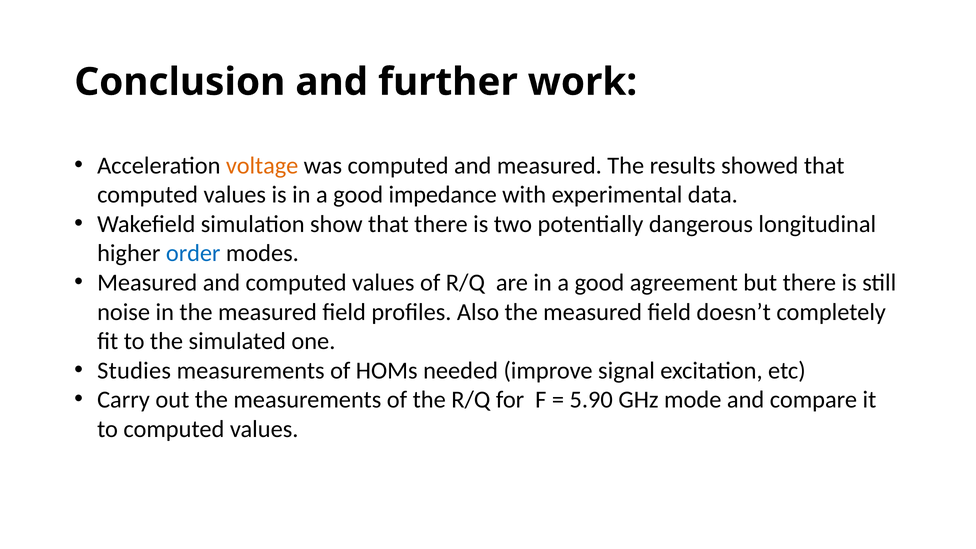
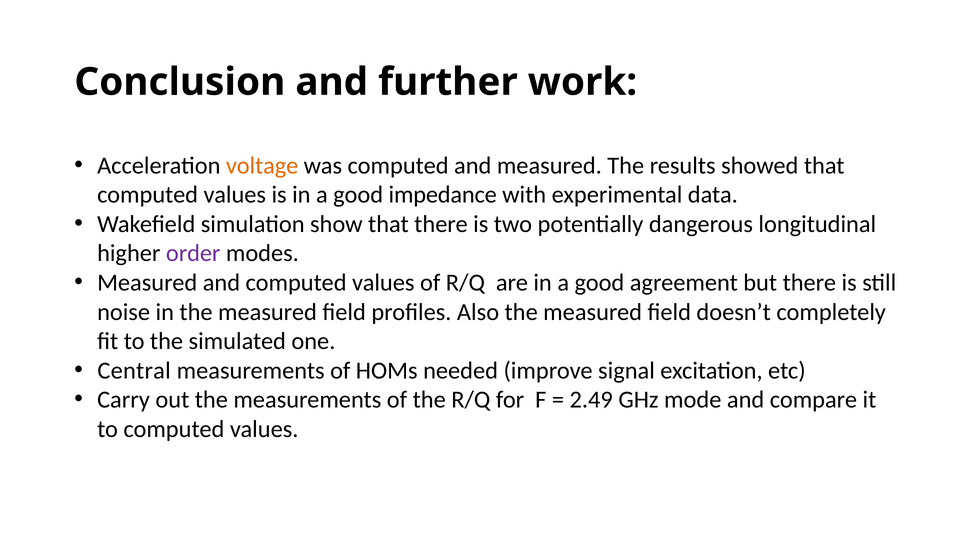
order colour: blue -> purple
Studies: Studies -> Central
5.90: 5.90 -> 2.49
